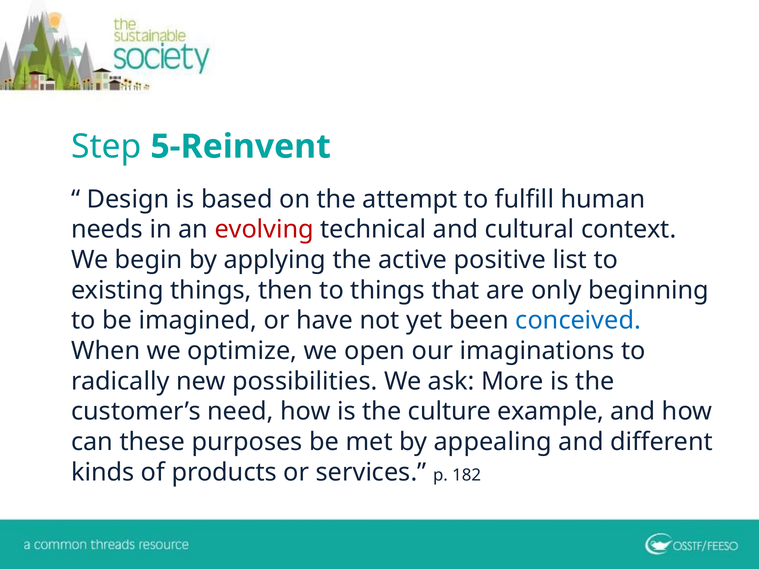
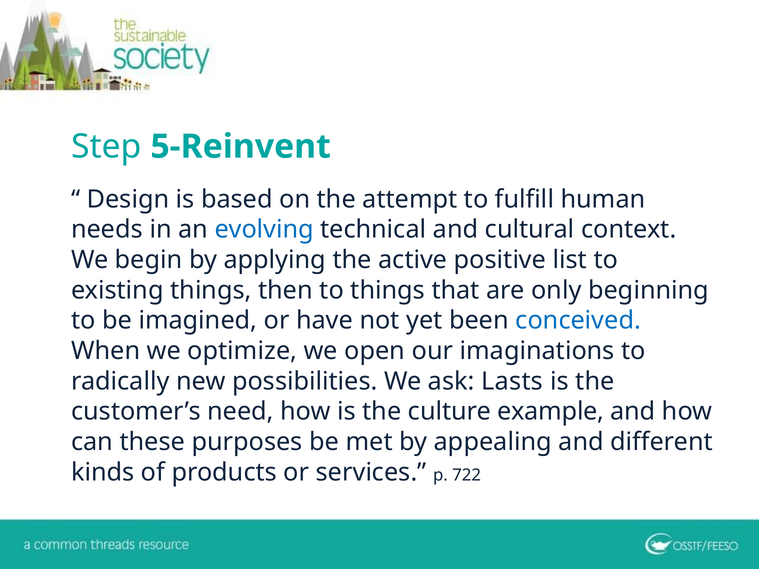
evolving colour: red -> blue
More: More -> Lasts
182: 182 -> 722
